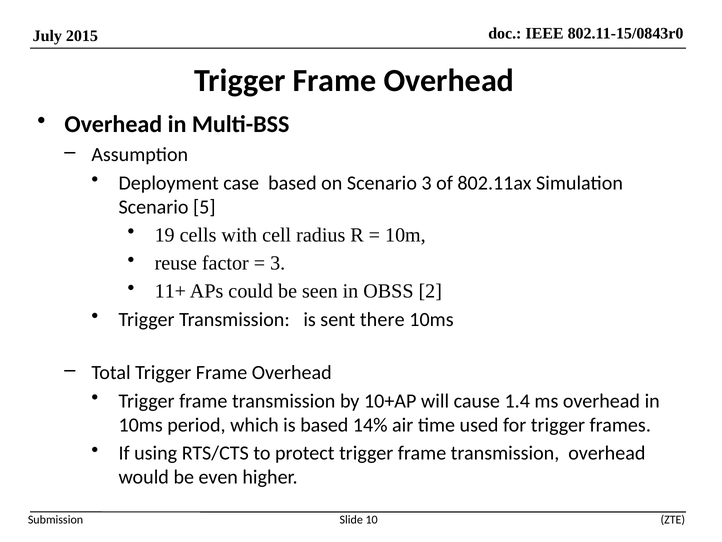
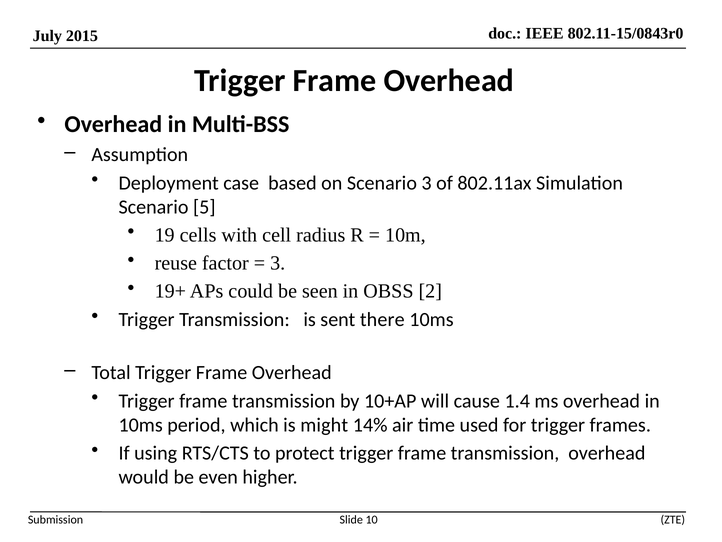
11+: 11+ -> 19+
is based: based -> might
